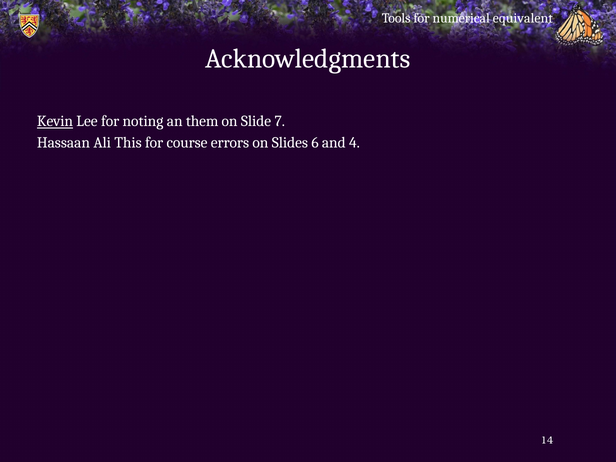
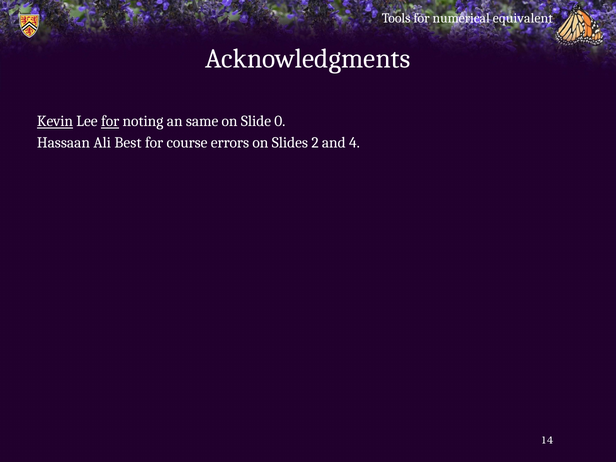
for at (110, 121) underline: none -> present
them: them -> same
7: 7 -> 0
This: This -> Best
6: 6 -> 2
